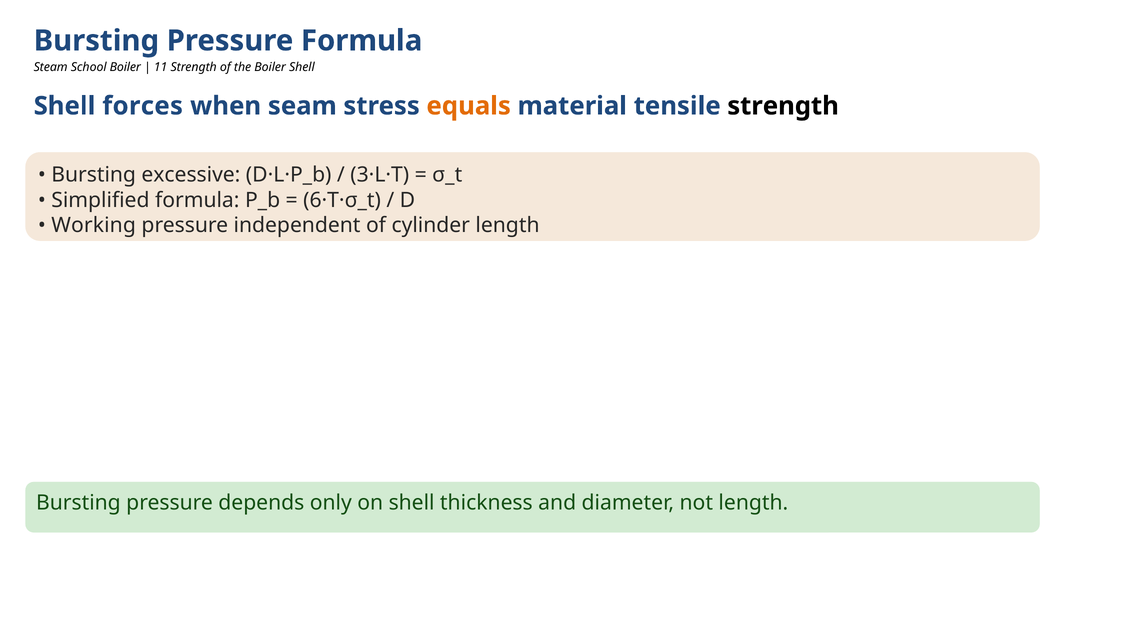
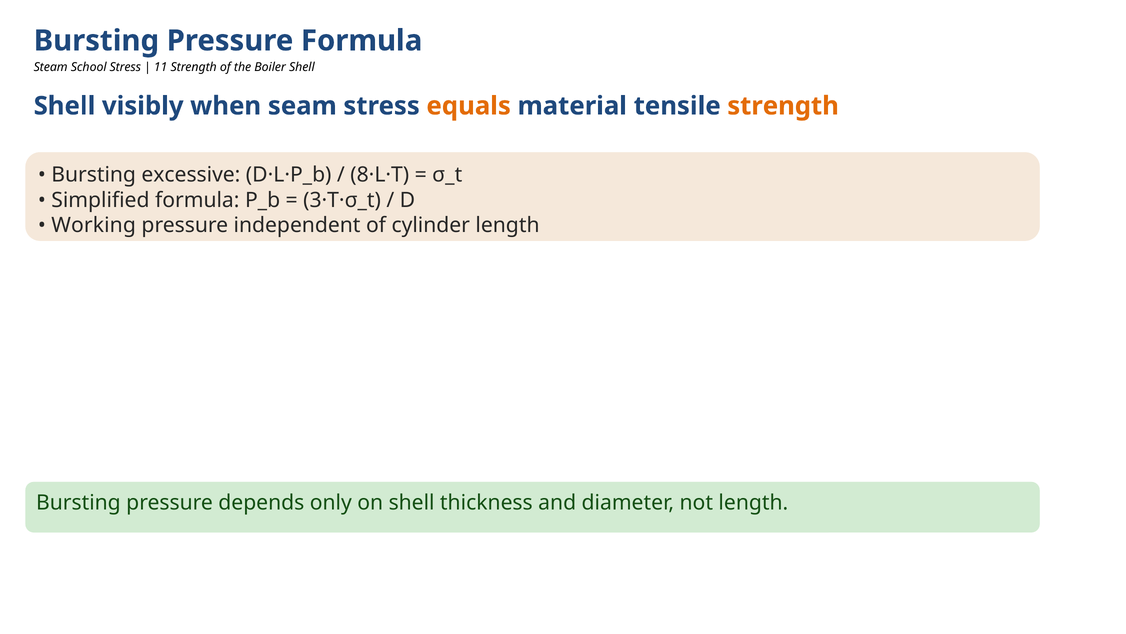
School Boiler: Boiler -> Stress
forces: forces -> visibly
strength at (783, 106) colour: black -> orange
3·L·T: 3·L·T -> 8·L·T
6·T·σ_t: 6·T·σ_t -> 3·T·σ_t
